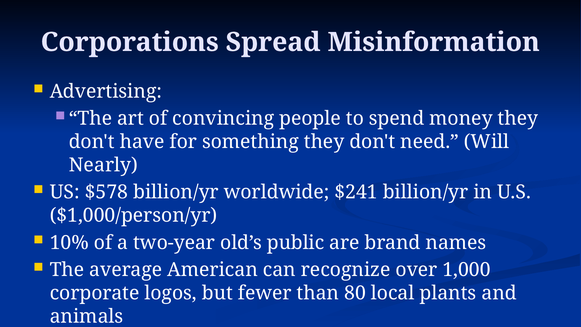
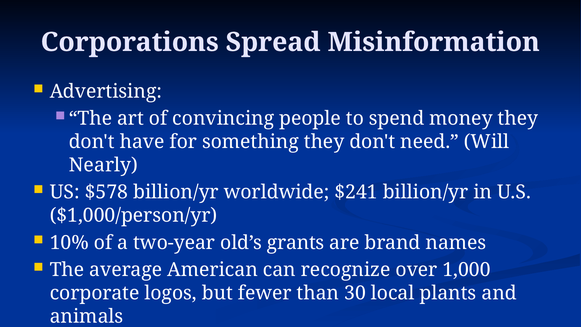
public: public -> grants
80: 80 -> 30
